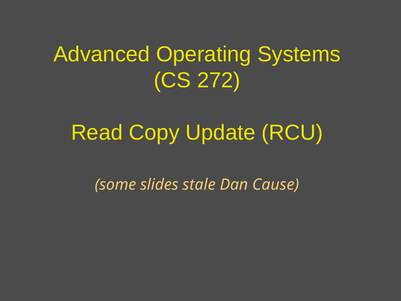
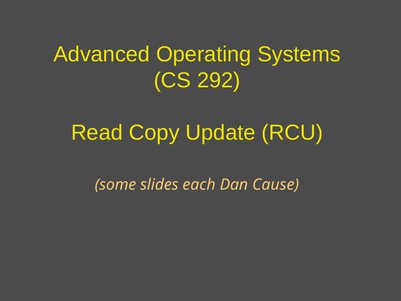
272: 272 -> 292
stale: stale -> each
